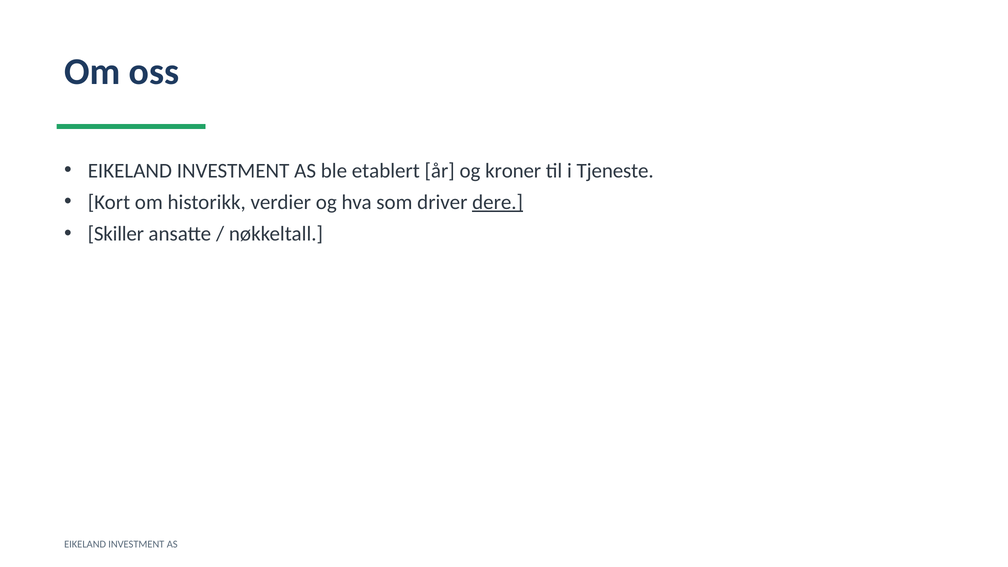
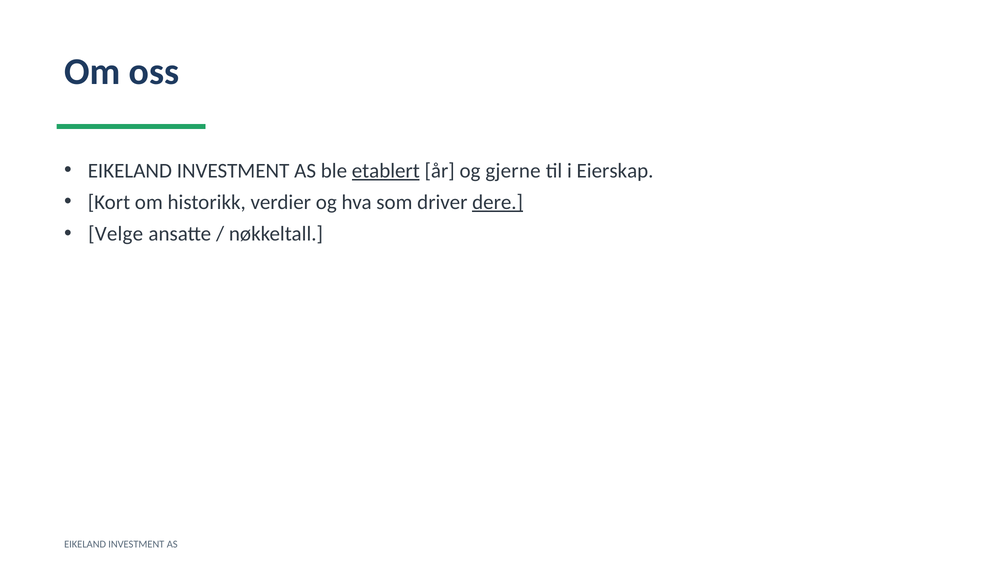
etablert underline: none -> present
kroner: kroner -> gjerne
Tjeneste: Tjeneste -> Eierskap
Skiller: Skiller -> Velge
